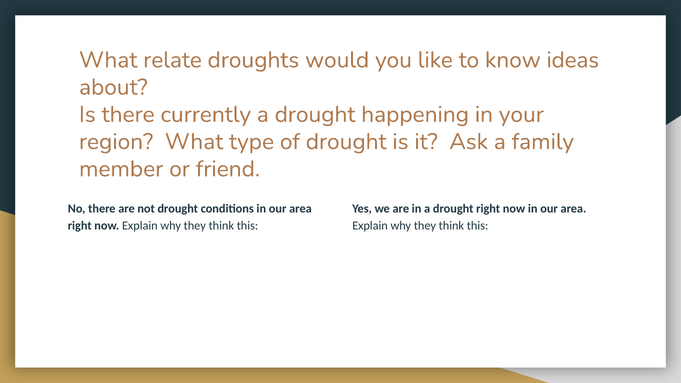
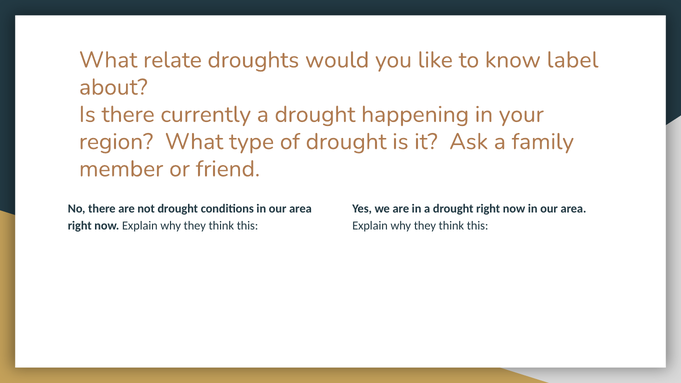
ideas: ideas -> label
